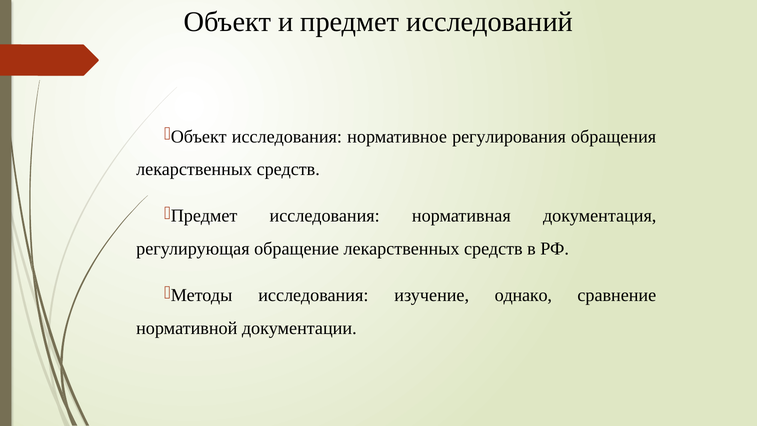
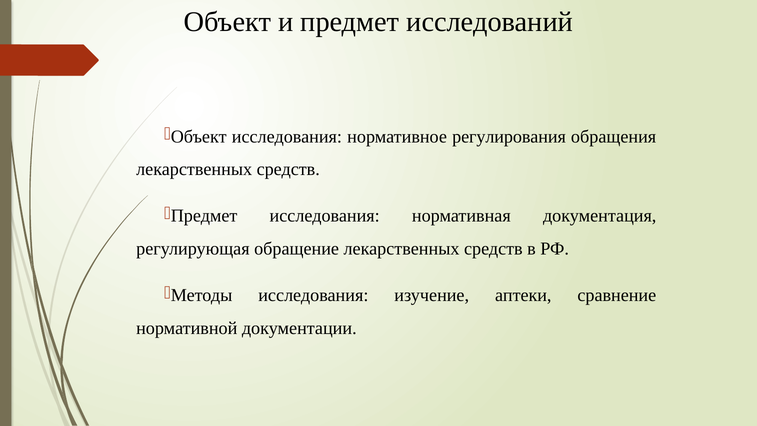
однако: однако -> аптеки
